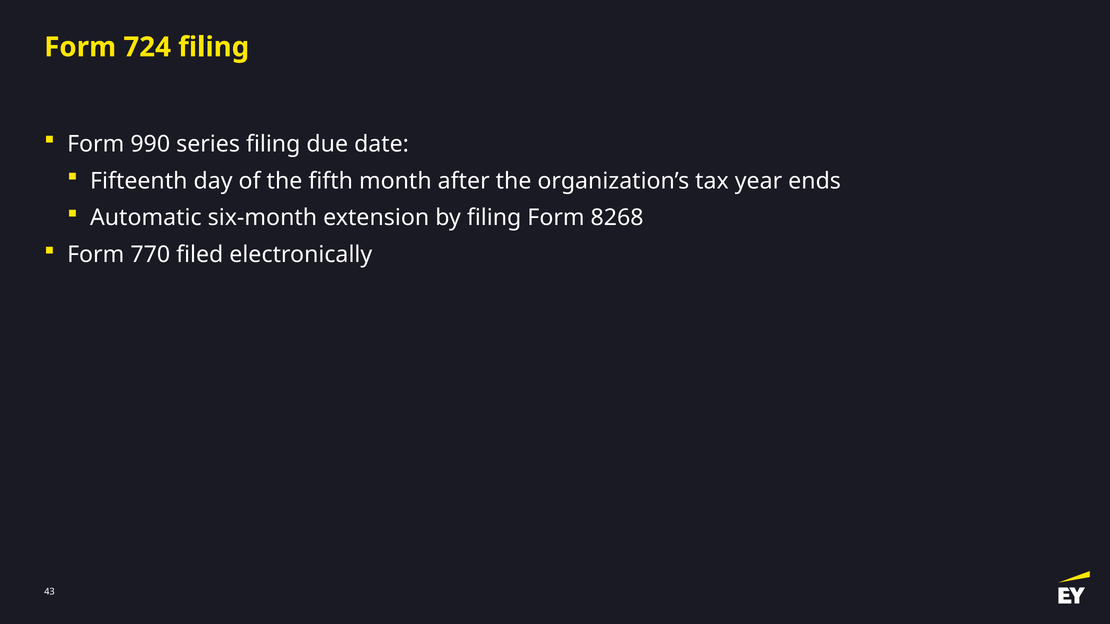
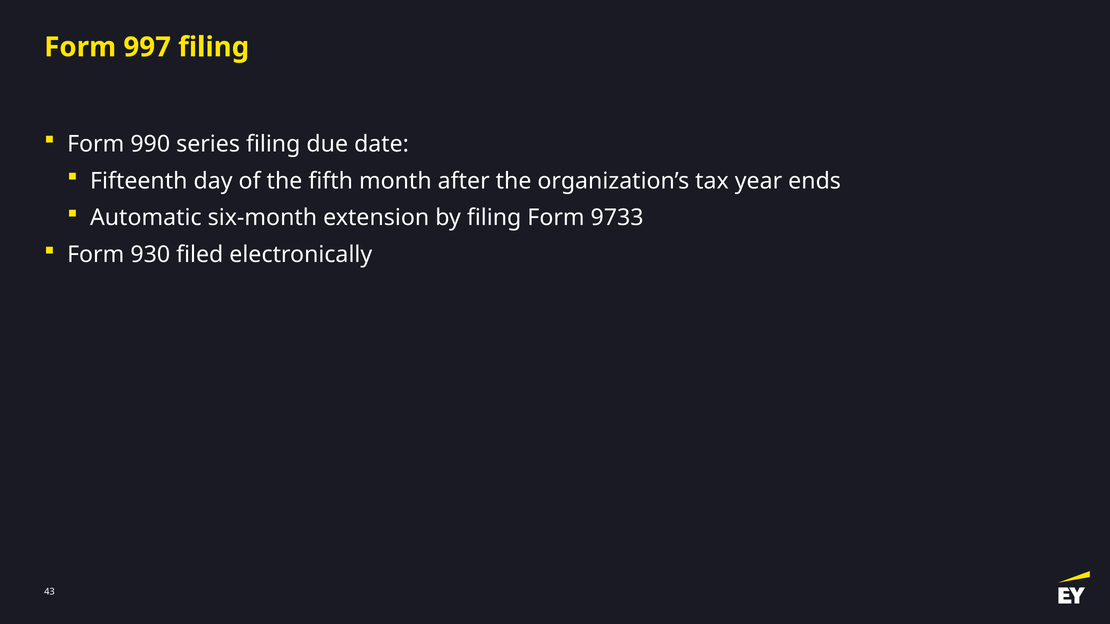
724: 724 -> 997
8268: 8268 -> 9733
770: 770 -> 930
